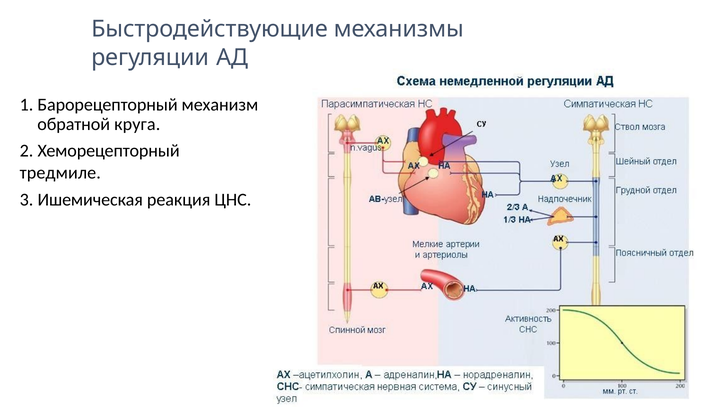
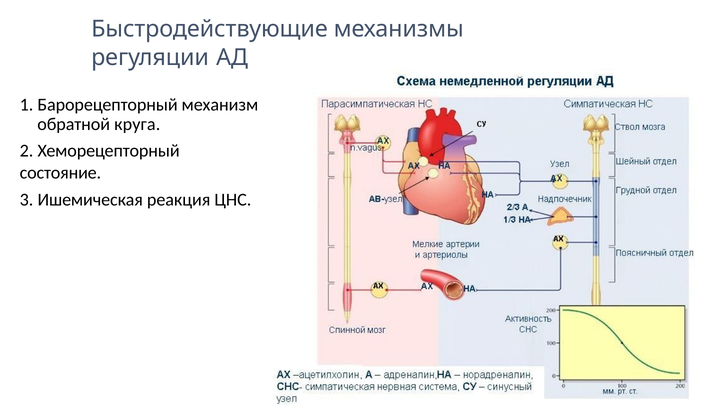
тредмиле: тредмиле -> состояние
